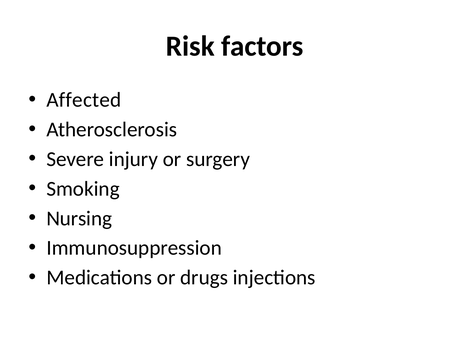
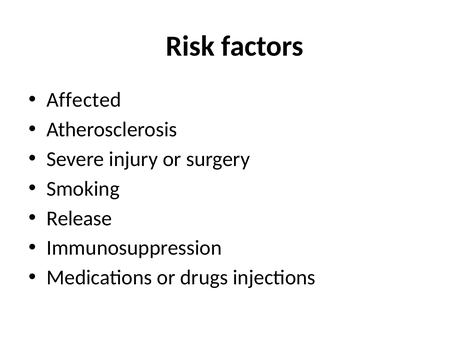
Nursing: Nursing -> Release
